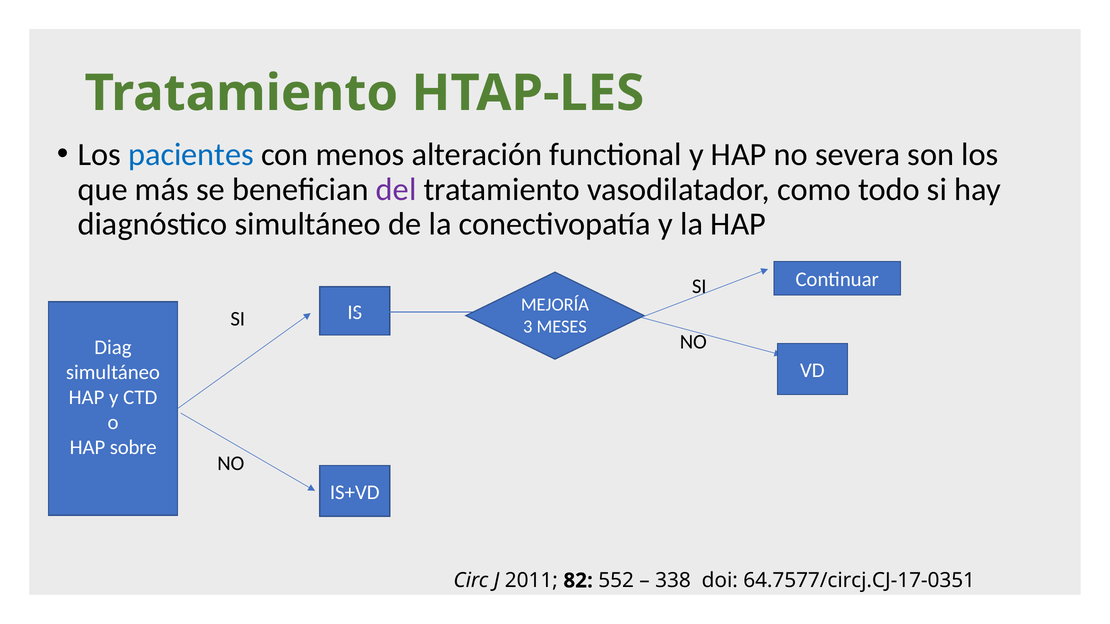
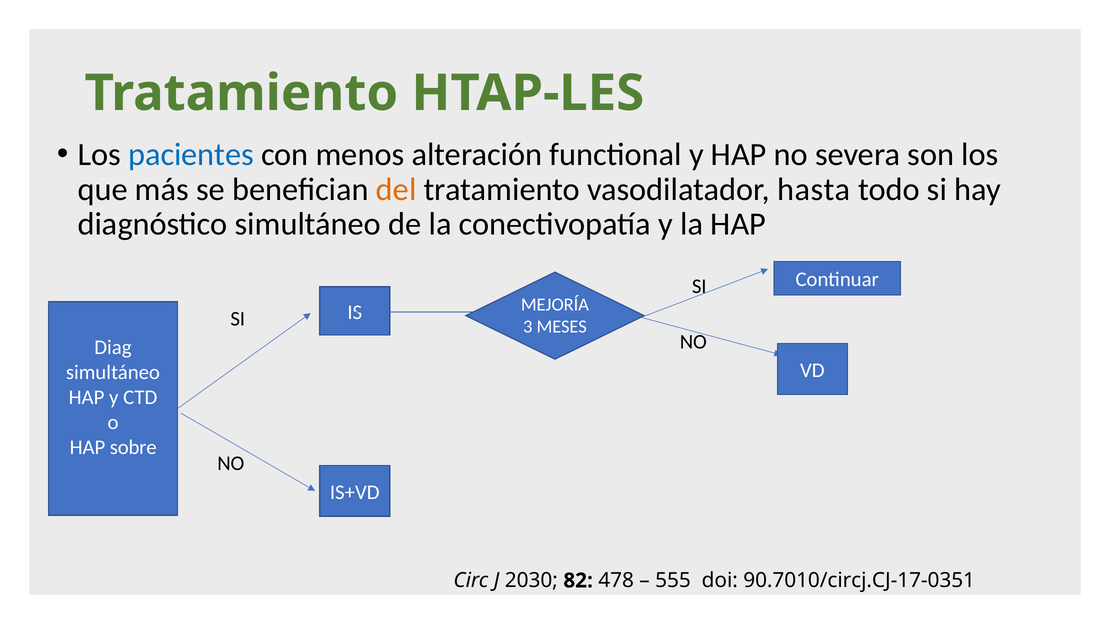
del colour: purple -> orange
como: como -> hasta
2011: 2011 -> 2030
552: 552 -> 478
338: 338 -> 555
64.7577/circj.CJ-17-0351: 64.7577/circj.CJ-17-0351 -> 90.7010/circj.CJ-17-0351
